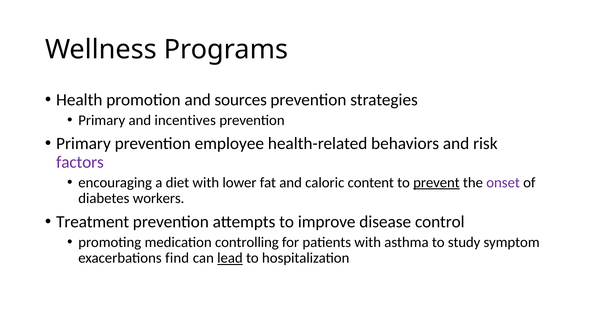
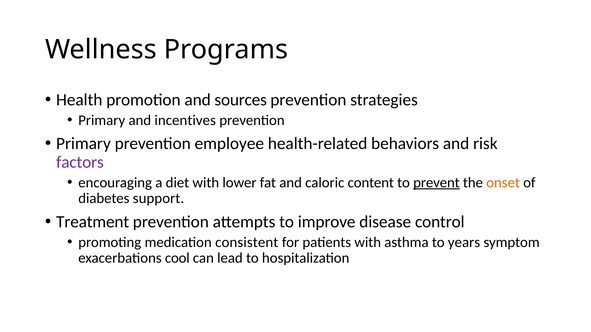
onset colour: purple -> orange
workers: workers -> support
controlling: controlling -> consistent
study: study -> years
find: find -> cool
lead underline: present -> none
